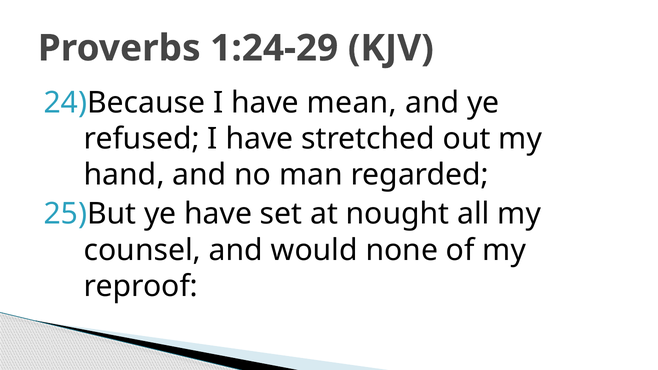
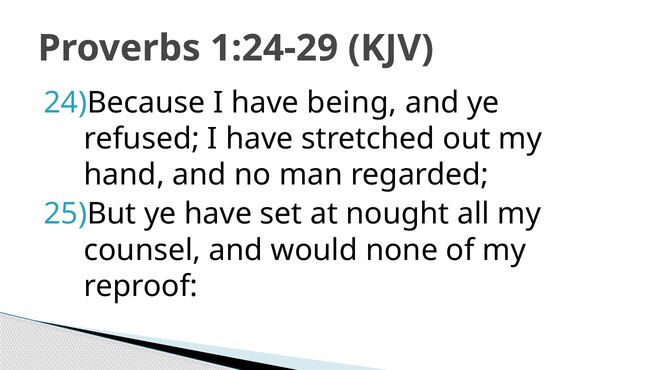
mean: mean -> being
